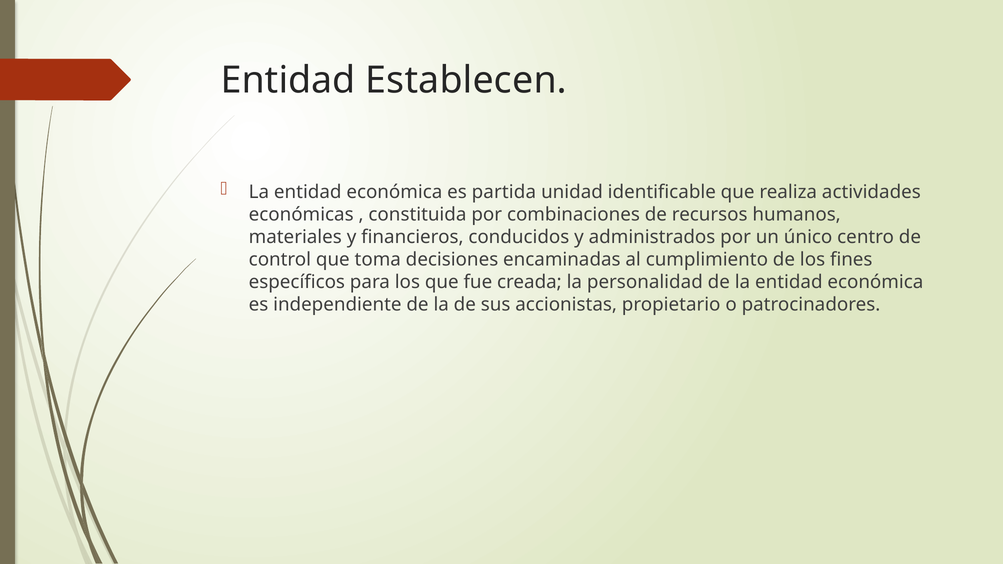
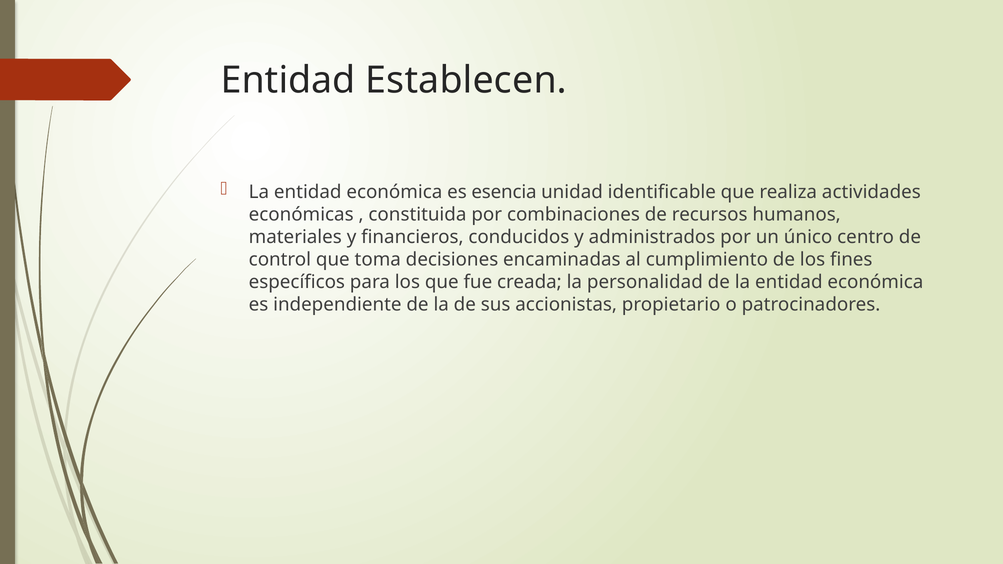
partida: partida -> esencia
